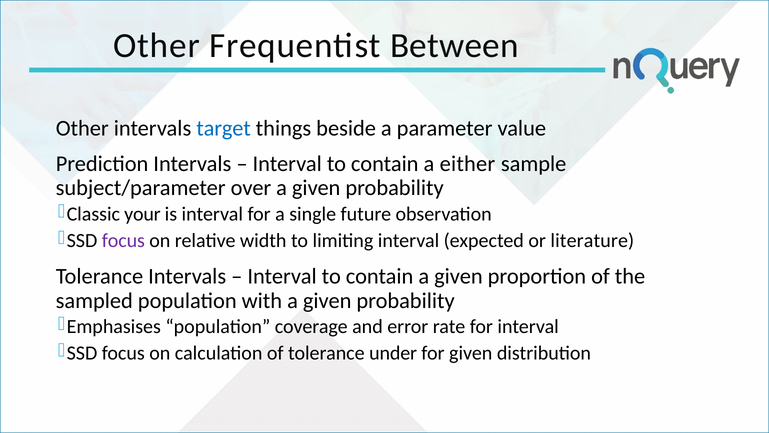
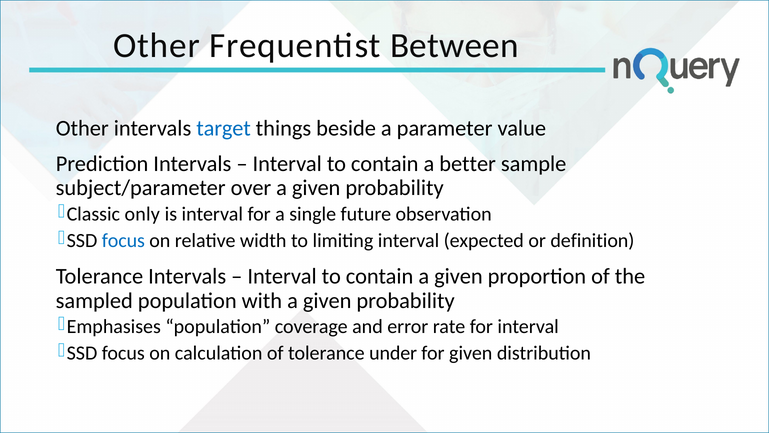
either: either -> better
your: your -> only
focus at (123, 240) colour: purple -> blue
literature: literature -> definition
